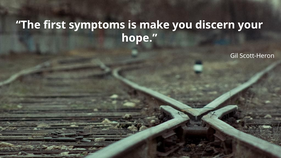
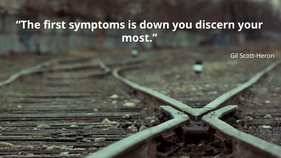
make: make -> down
hope: hope -> most
